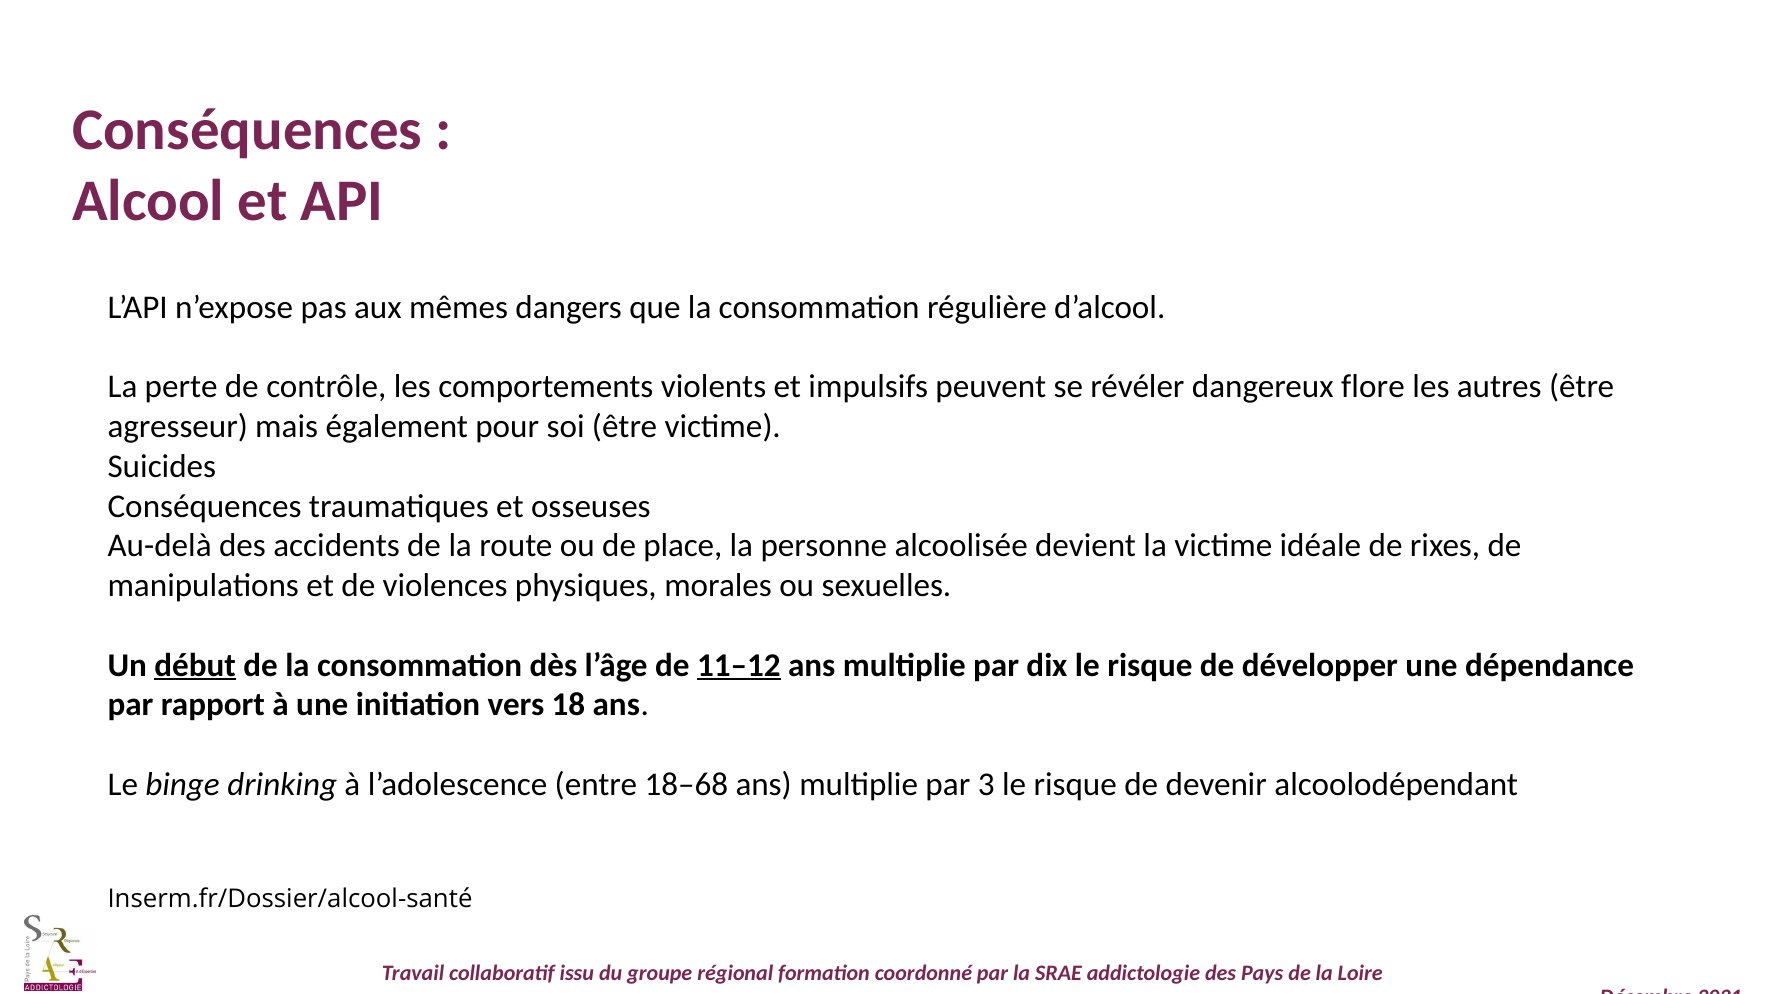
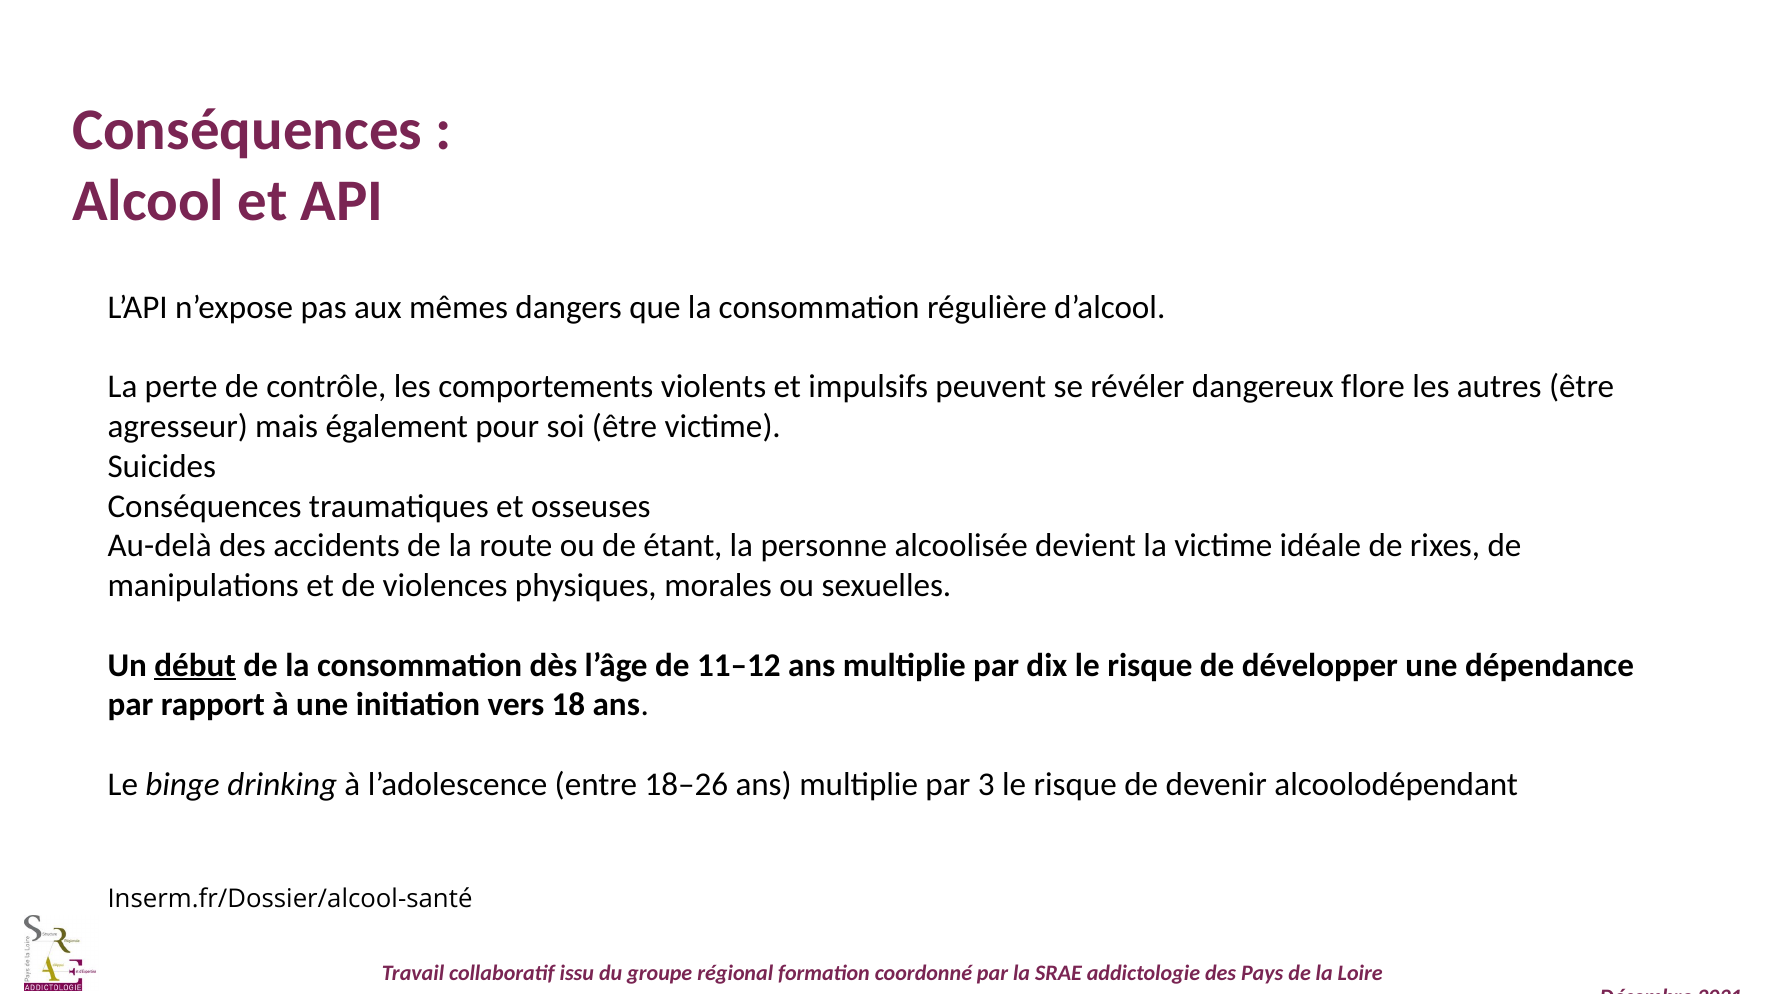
place: place -> étant
11–12 underline: present -> none
18–68: 18–68 -> 18–26
